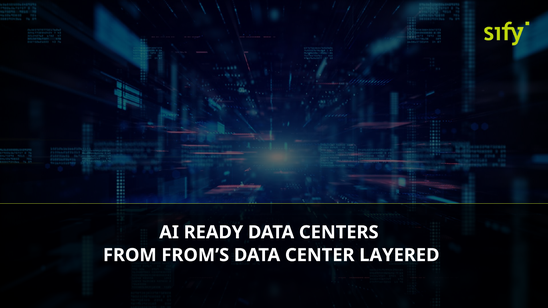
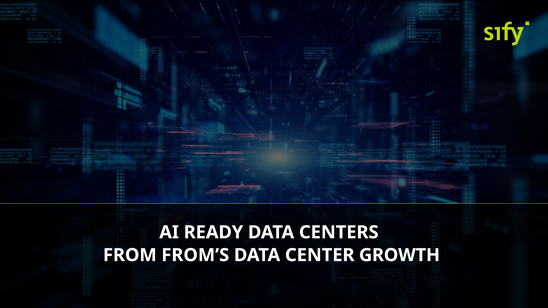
LAYERED: LAYERED -> GROWTH
